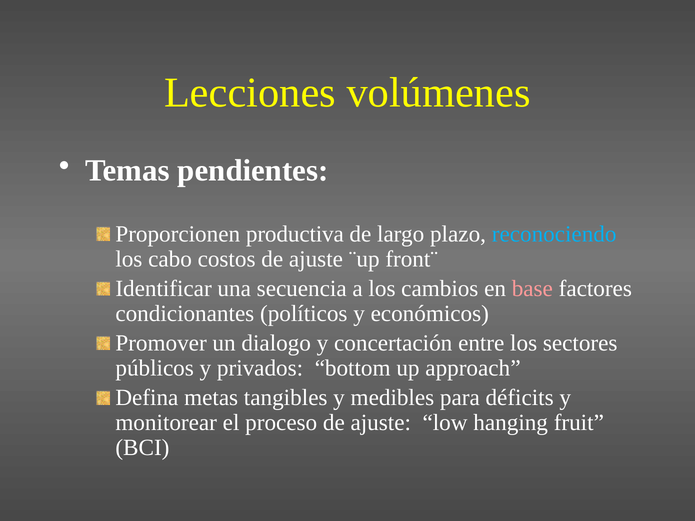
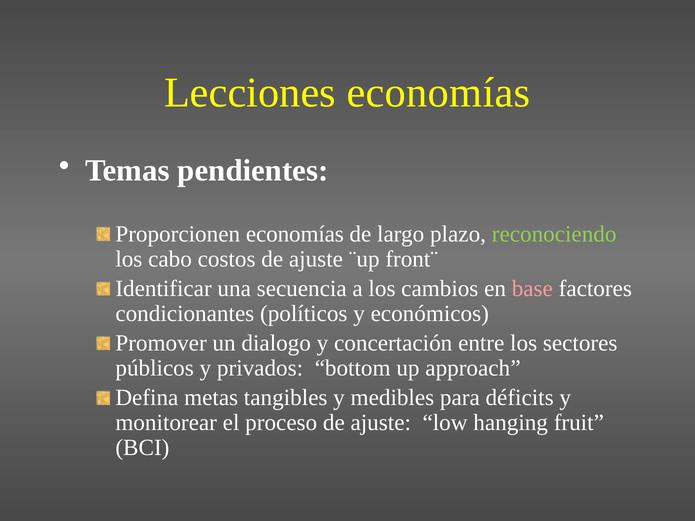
Lecciones volúmenes: volúmenes -> economías
Proporcionen productiva: productiva -> economías
reconociendo colour: light blue -> light green
